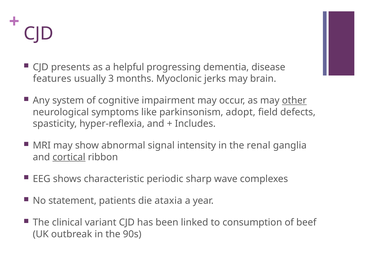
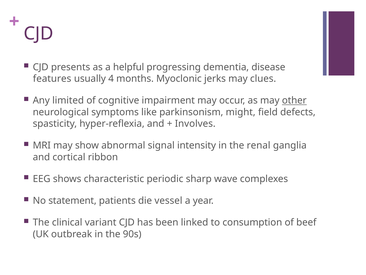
3: 3 -> 4
brain: brain -> clues
system: system -> limited
adopt: adopt -> might
Includes: Includes -> Involves
cortical underline: present -> none
ataxia: ataxia -> vessel
